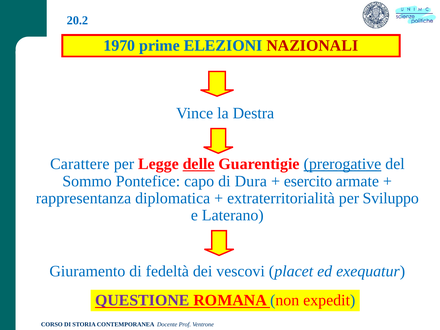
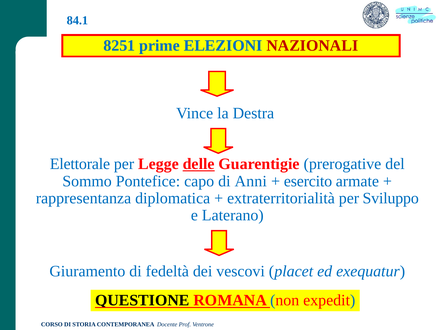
20.2: 20.2 -> 84.1
1970: 1970 -> 8251
Carattere: Carattere -> Elettorale
prerogative underline: present -> none
Dura: Dura -> Anni
QUESTIONE colour: purple -> black
